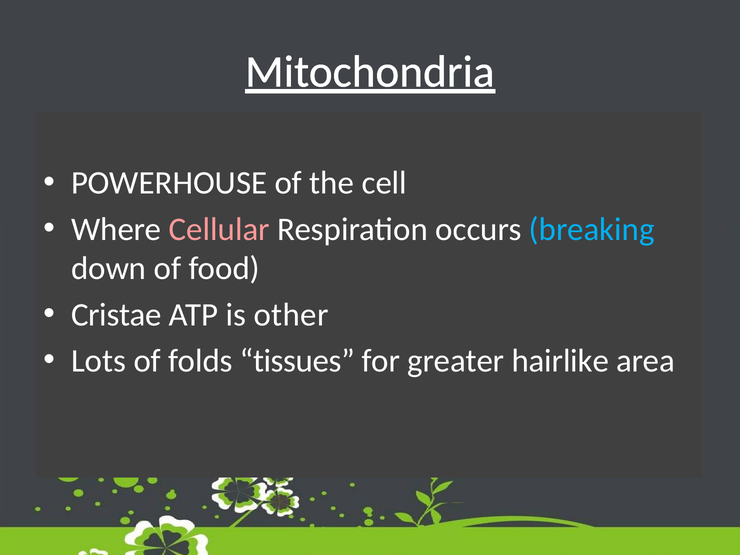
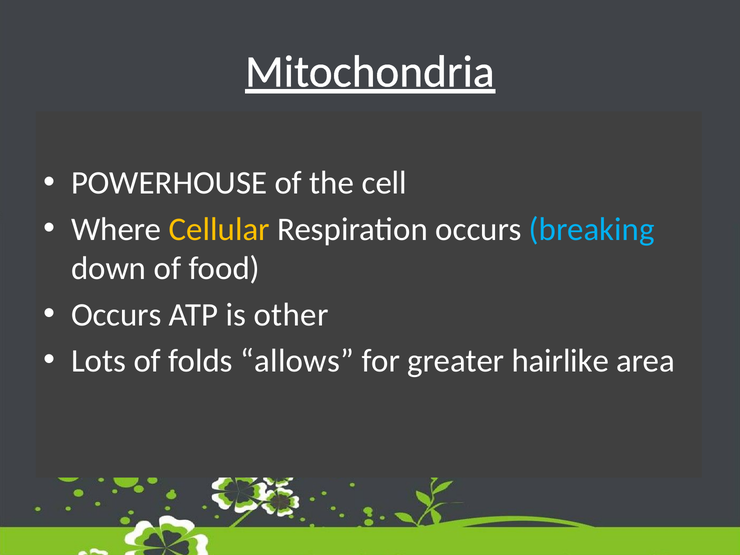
Cellular colour: pink -> yellow
Cristae at (116, 315): Cristae -> Occurs
tissues: tissues -> allows
